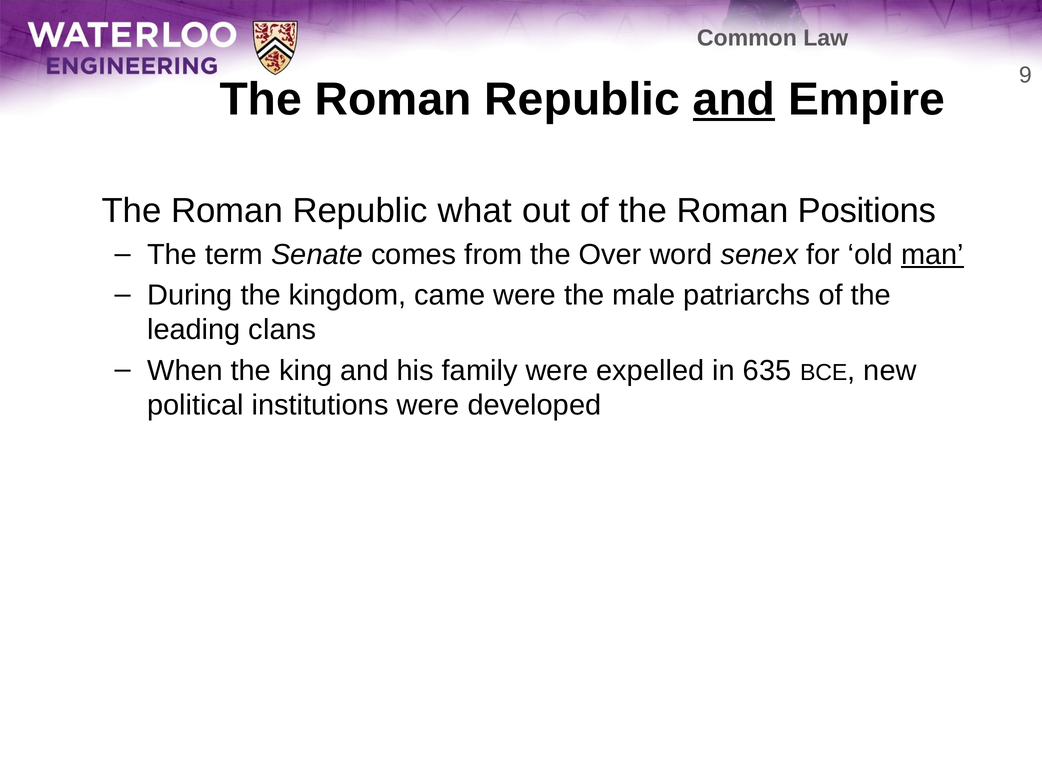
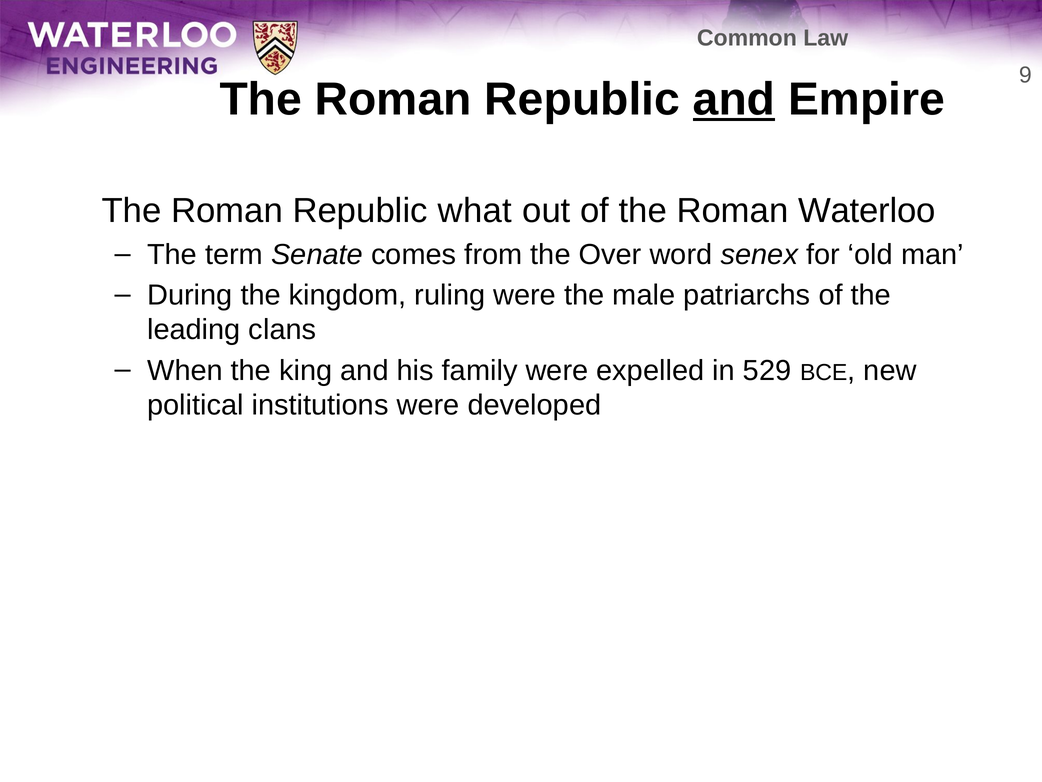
Positions: Positions -> Waterloo
man underline: present -> none
came: came -> ruling
635: 635 -> 529
